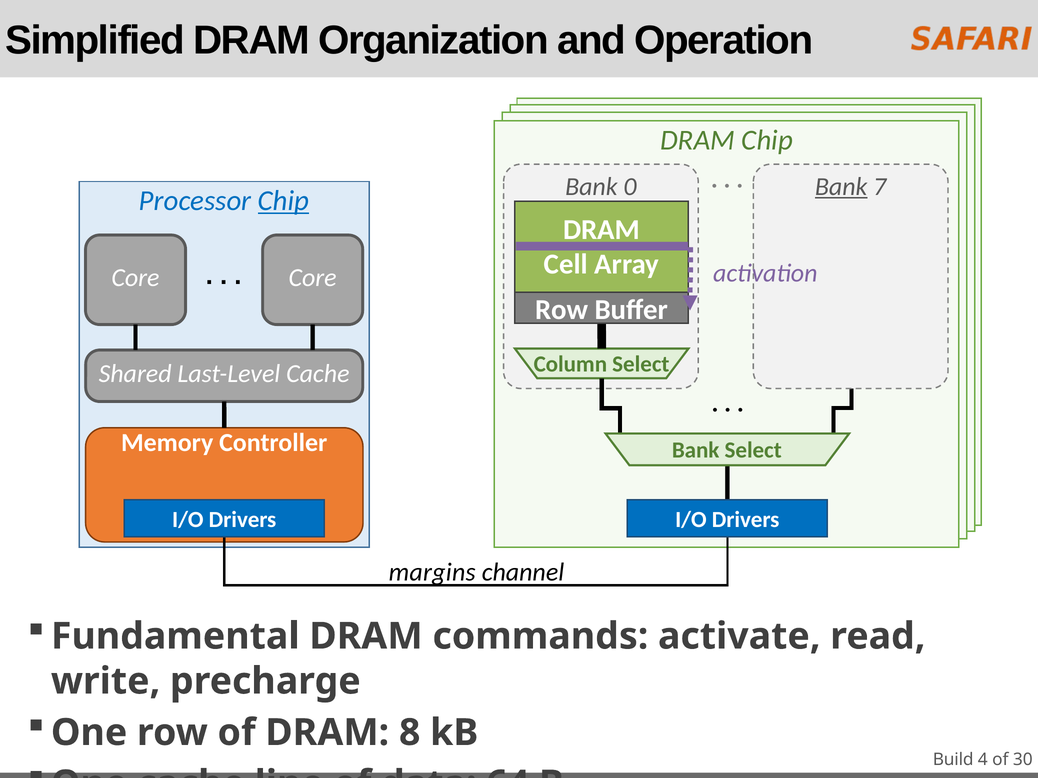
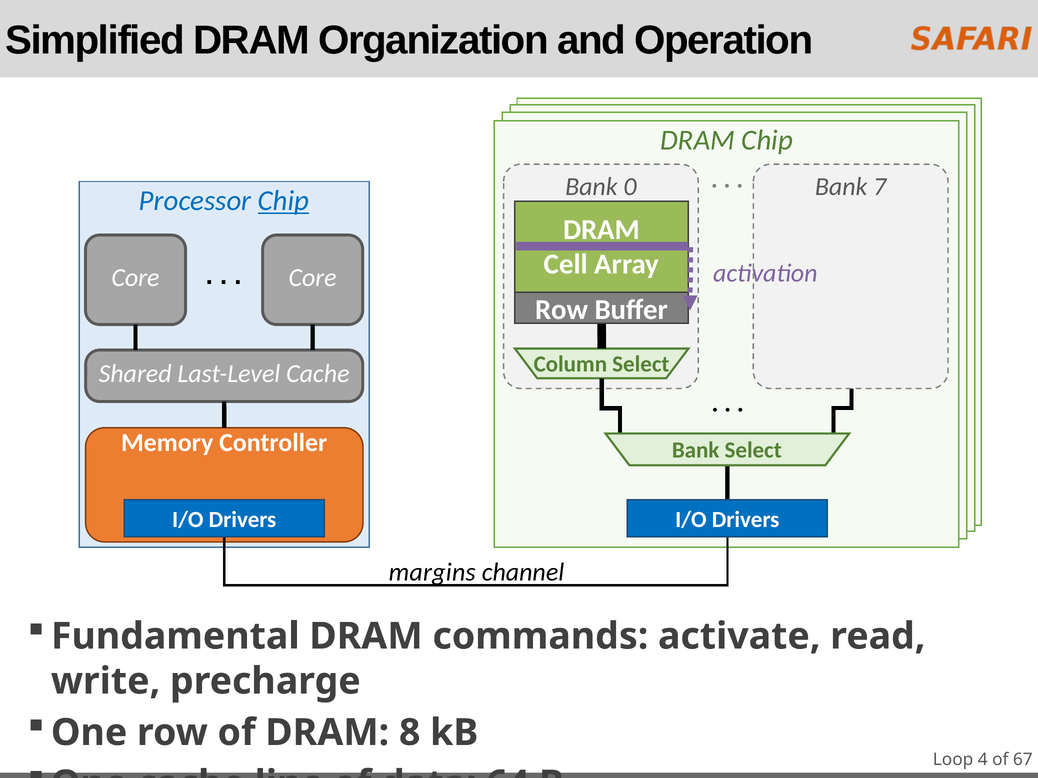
Bank at (841, 187) underline: present -> none
Build: Build -> Loop
30: 30 -> 67
